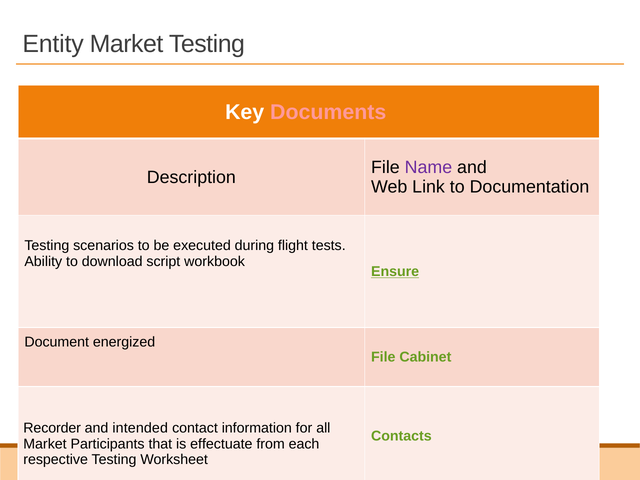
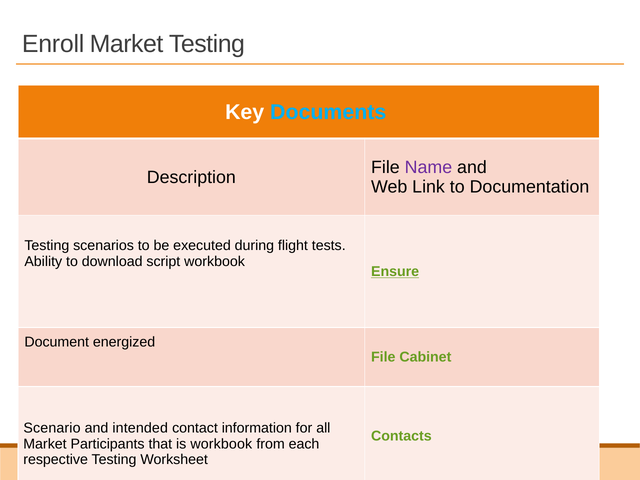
Entity: Entity -> Enroll
Documents colour: pink -> light blue
Recorder: Recorder -> Scenario
is effectuate: effectuate -> workbook
